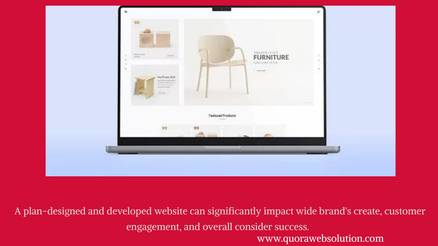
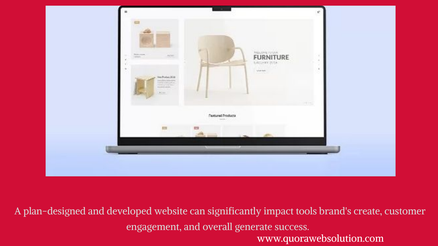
wide: wide -> tools
consider: consider -> generate
